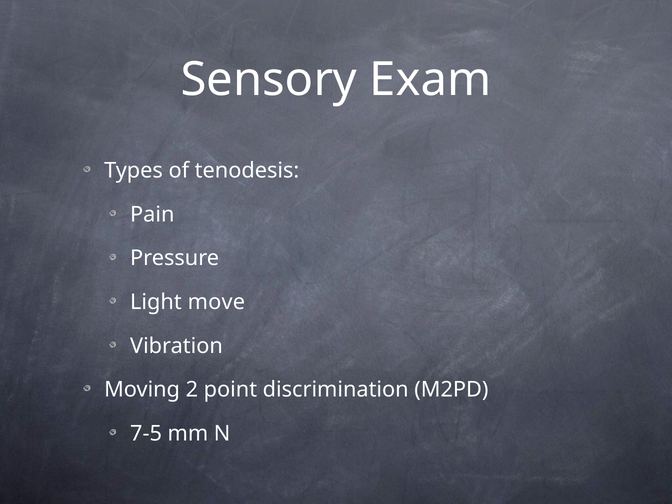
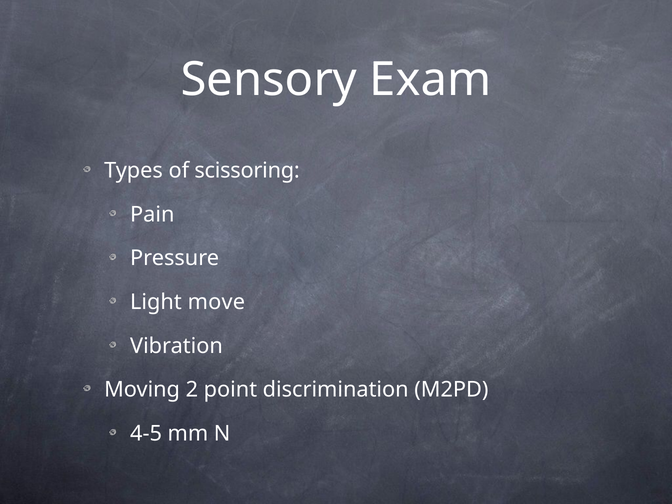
tenodesis: tenodesis -> scissoring
7-5: 7-5 -> 4-5
